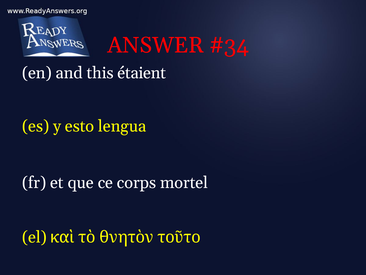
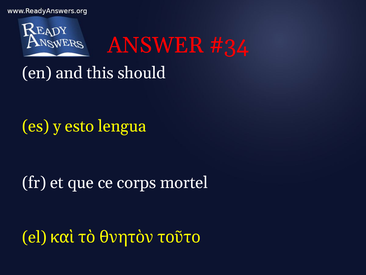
étaient: étaient -> should
